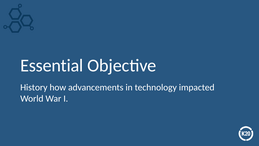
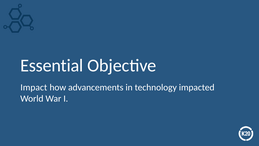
History: History -> Impact
